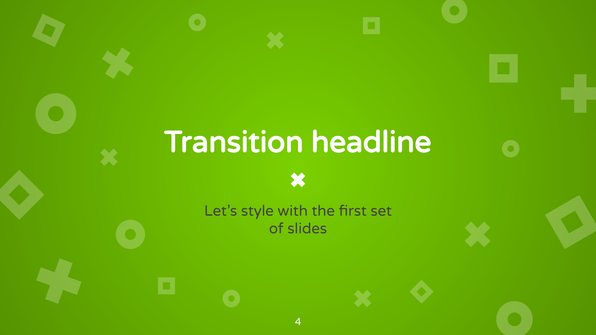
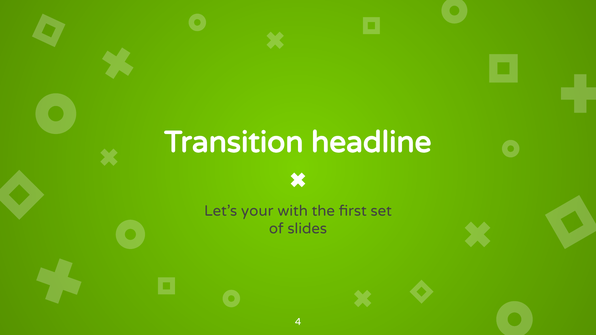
style: style -> your
